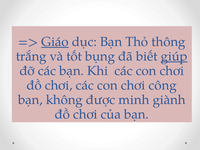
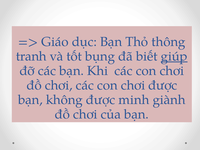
Giáo underline: present -> none
trắng: trắng -> tranh
chơi công: công -> được
